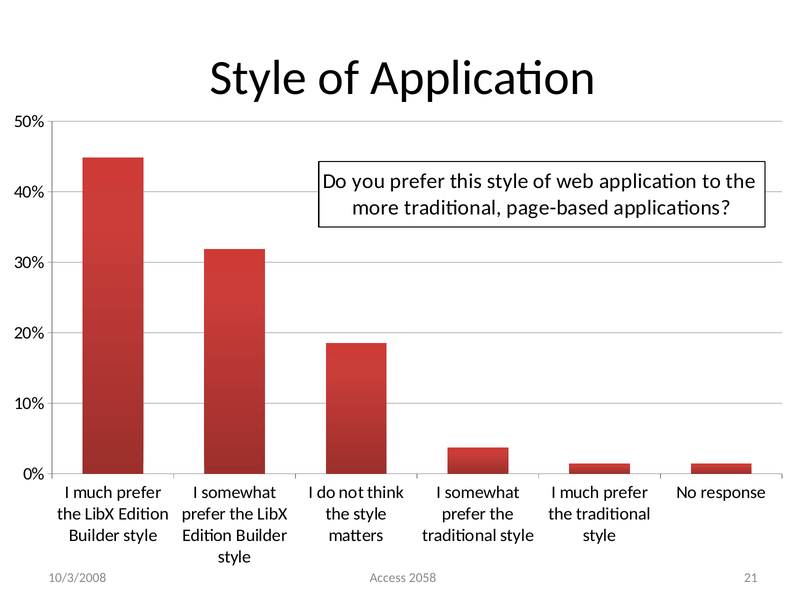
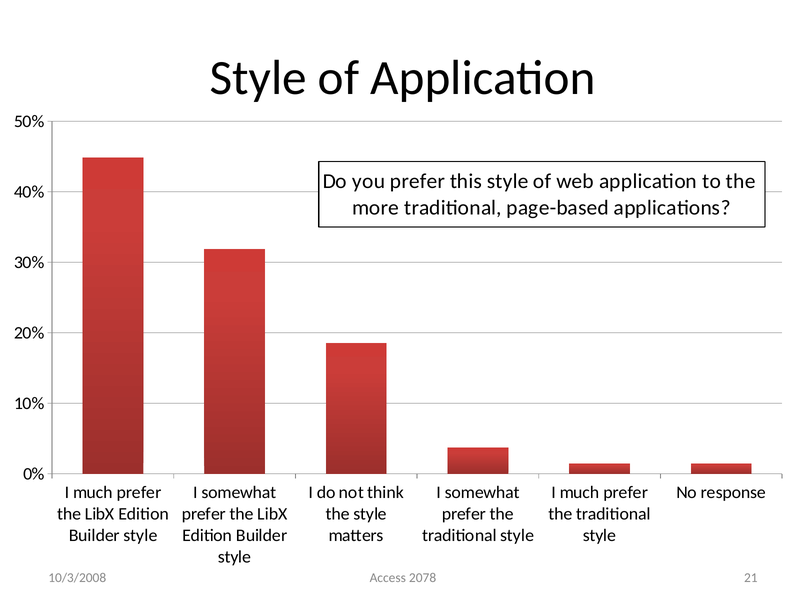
2058: 2058 -> 2078
